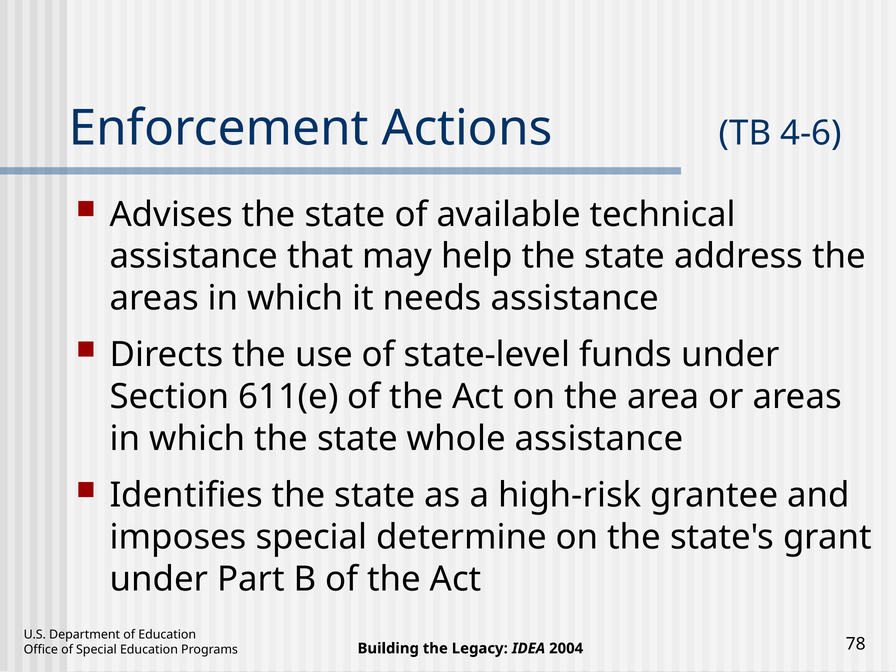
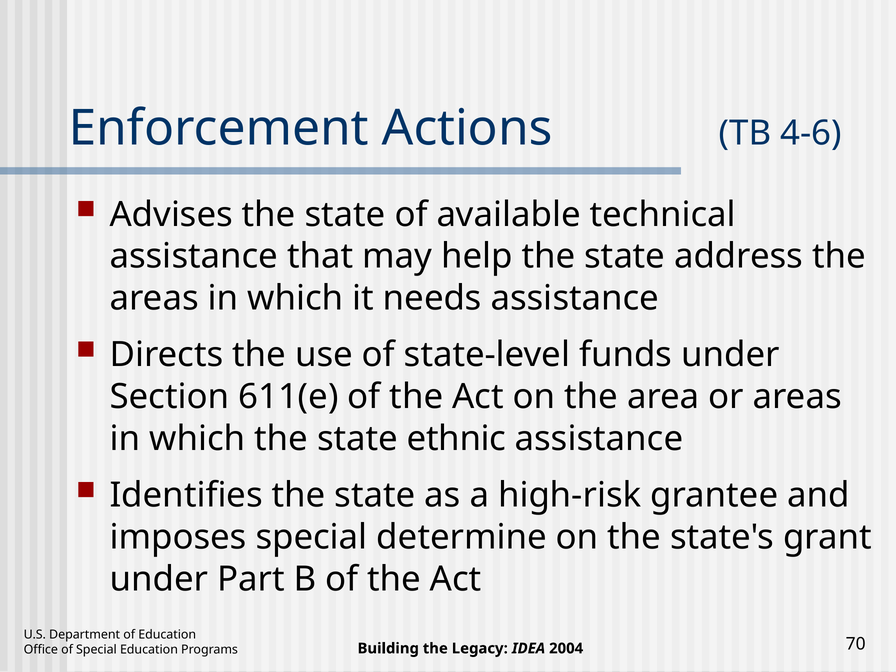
whole: whole -> ethnic
78: 78 -> 70
